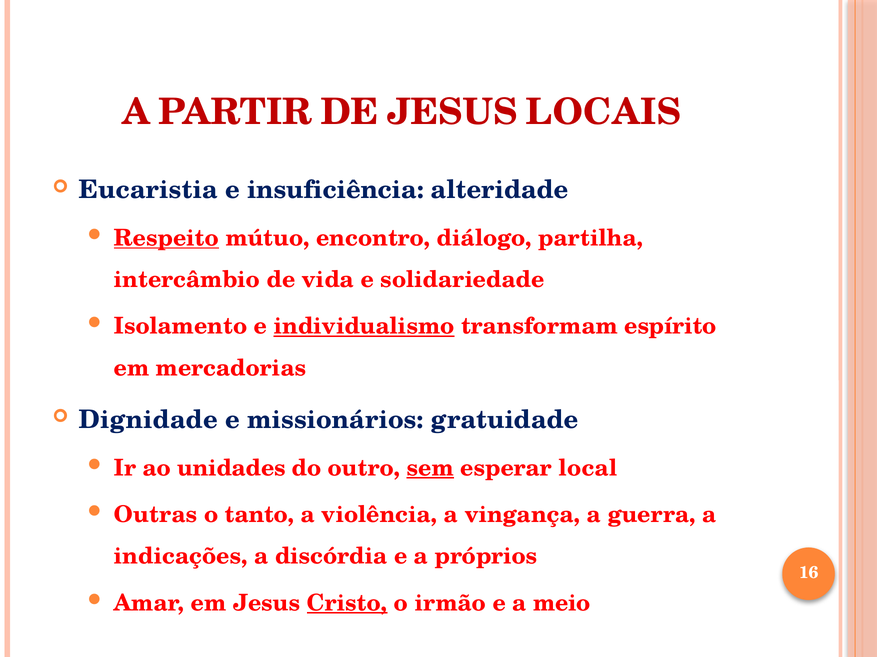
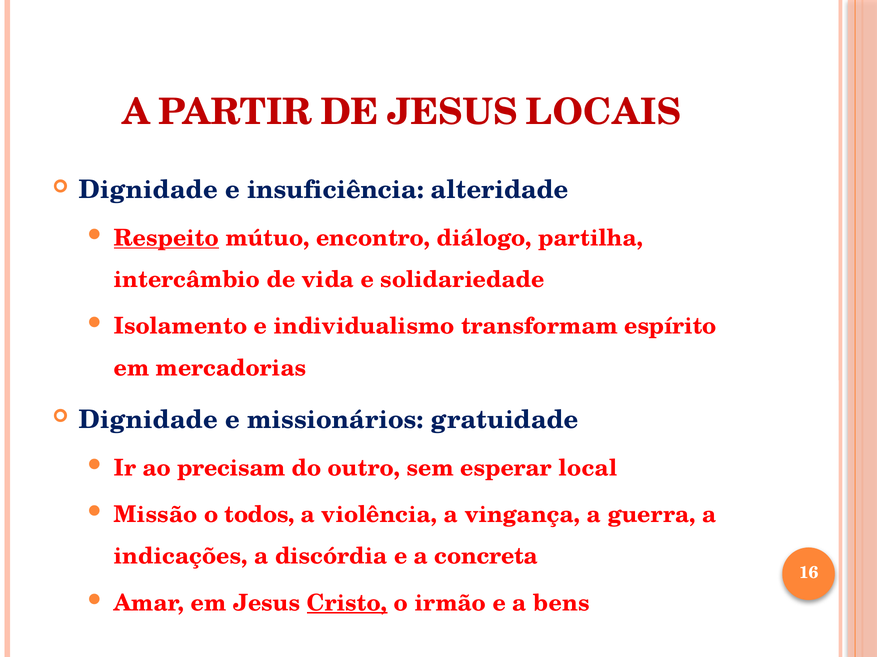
Eucaristia at (148, 190): Eucaristia -> Dignidade
individualismo underline: present -> none
unidades: unidades -> precisam
sem underline: present -> none
Outras: Outras -> Missão
tanto: tanto -> todos
próprios: próprios -> concreta
meio: meio -> bens
